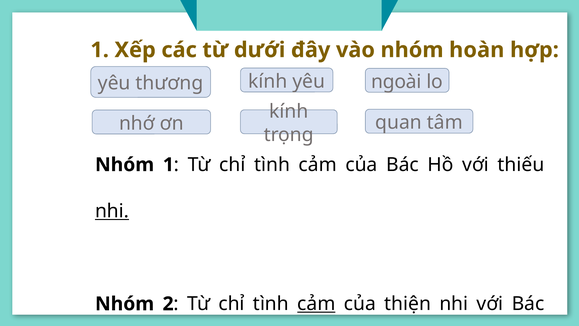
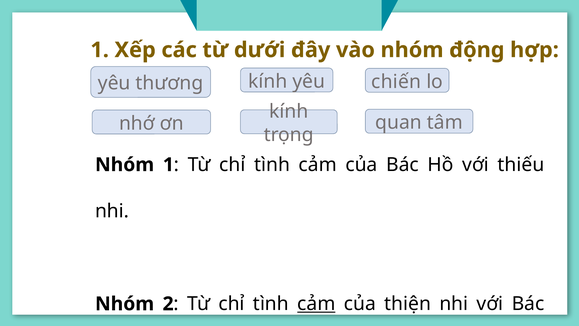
hoàn: hoàn -> động
ngoài: ngoài -> chiến
nhi at (112, 211) underline: present -> none
